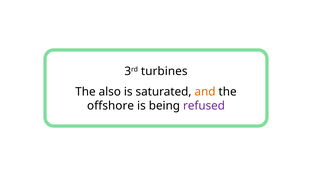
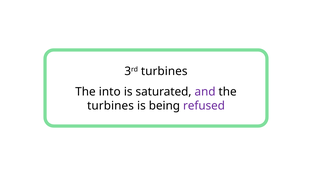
also: also -> into
and colour: orange -> purple
offshore at (111, 105): offshore -> turbines
